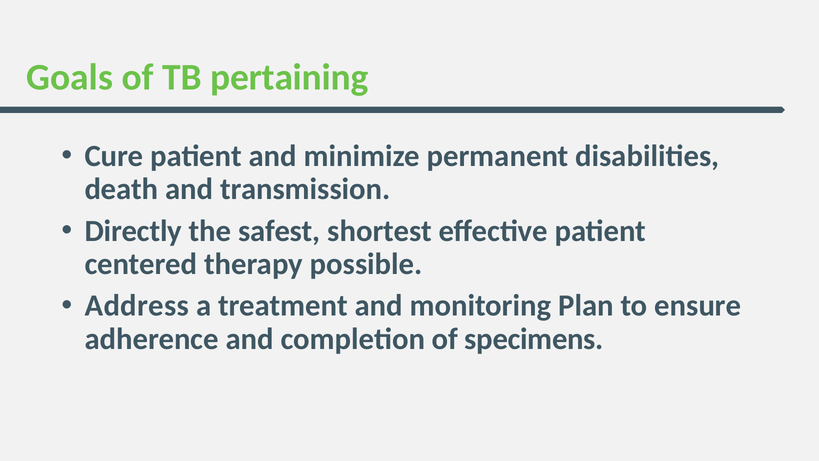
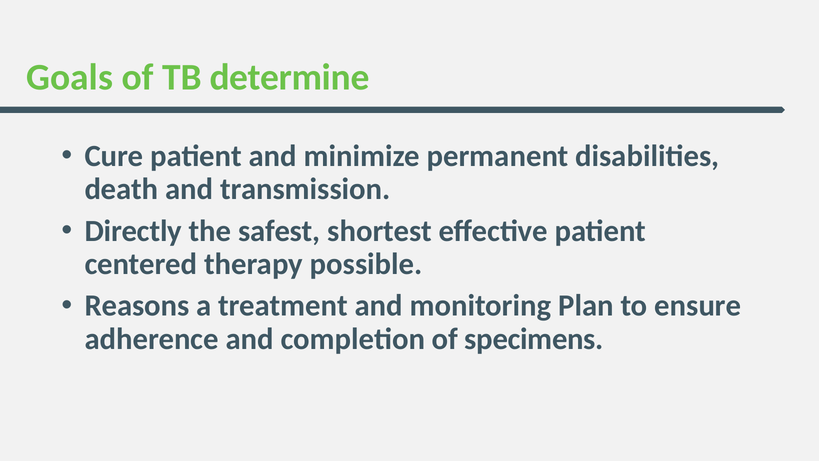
pertaining: pertaining -> determine
Address: Address -> Reasons
